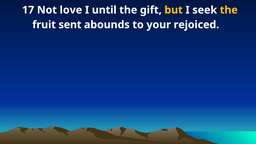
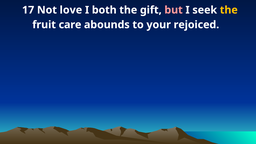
until: until -> both
but colour: yellow -> pink
sent: sent -> care
